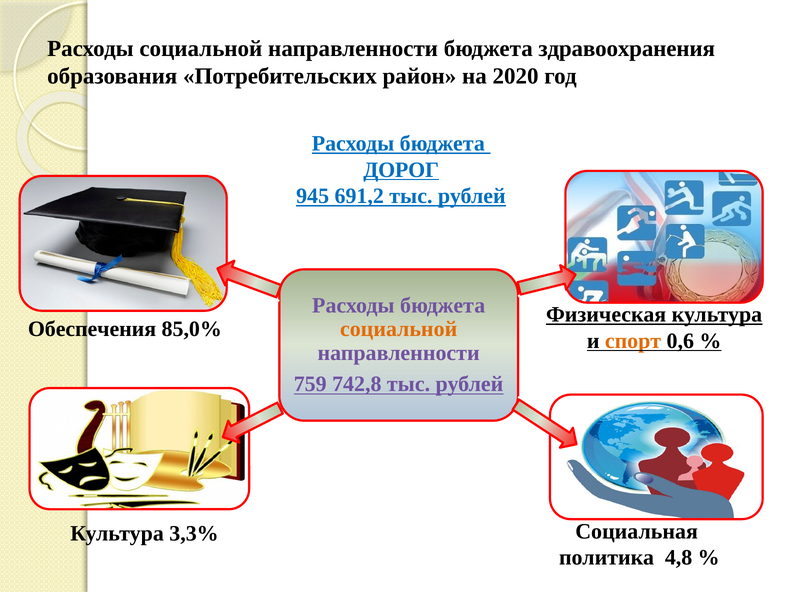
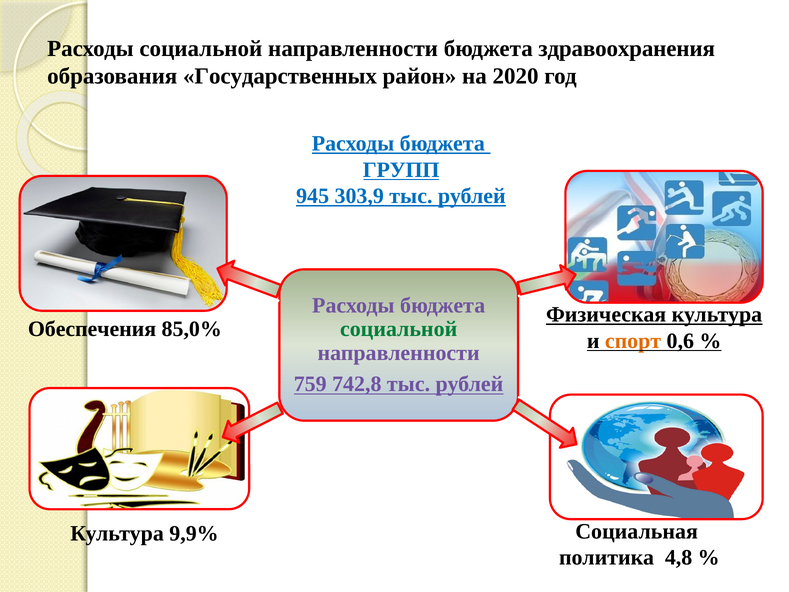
Потребительских: Потребительских -> Государственных
ДОРОГ: ДОРОГ -> ГРУПП
691,2: 691,2 -> 303,9
социальной at (399, 329) colour: orange -> green
3,3%: 3,3% -> 9,9%
